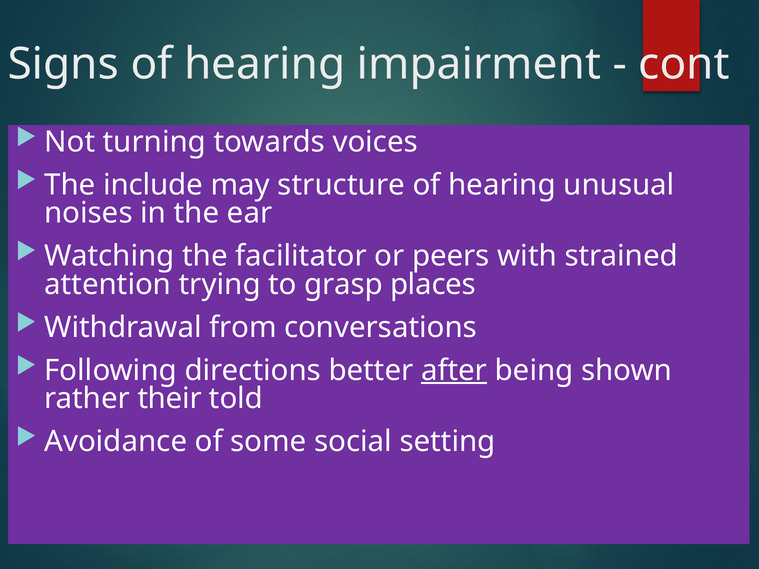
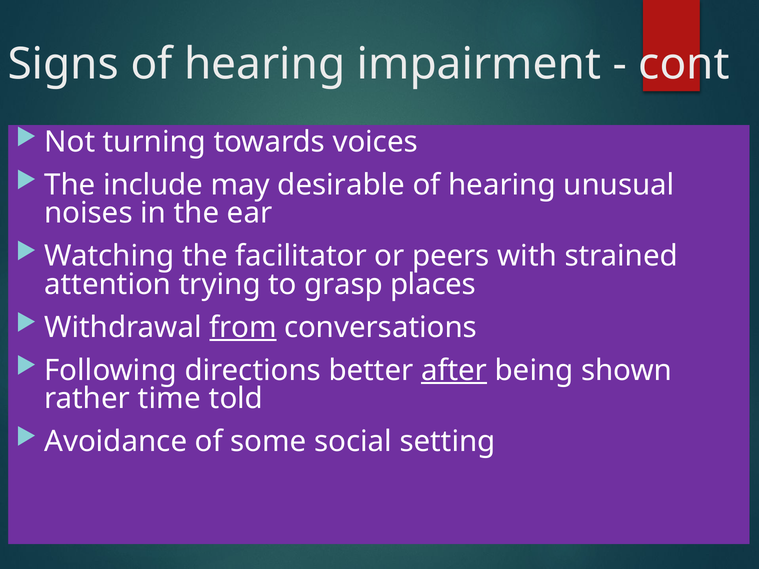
structure: structure -> desirable
from underline: none -> present
their: their -> time
